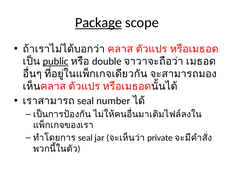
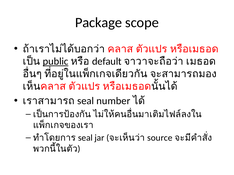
Package underline: present -> none
double: double -> default
private: private -> source
